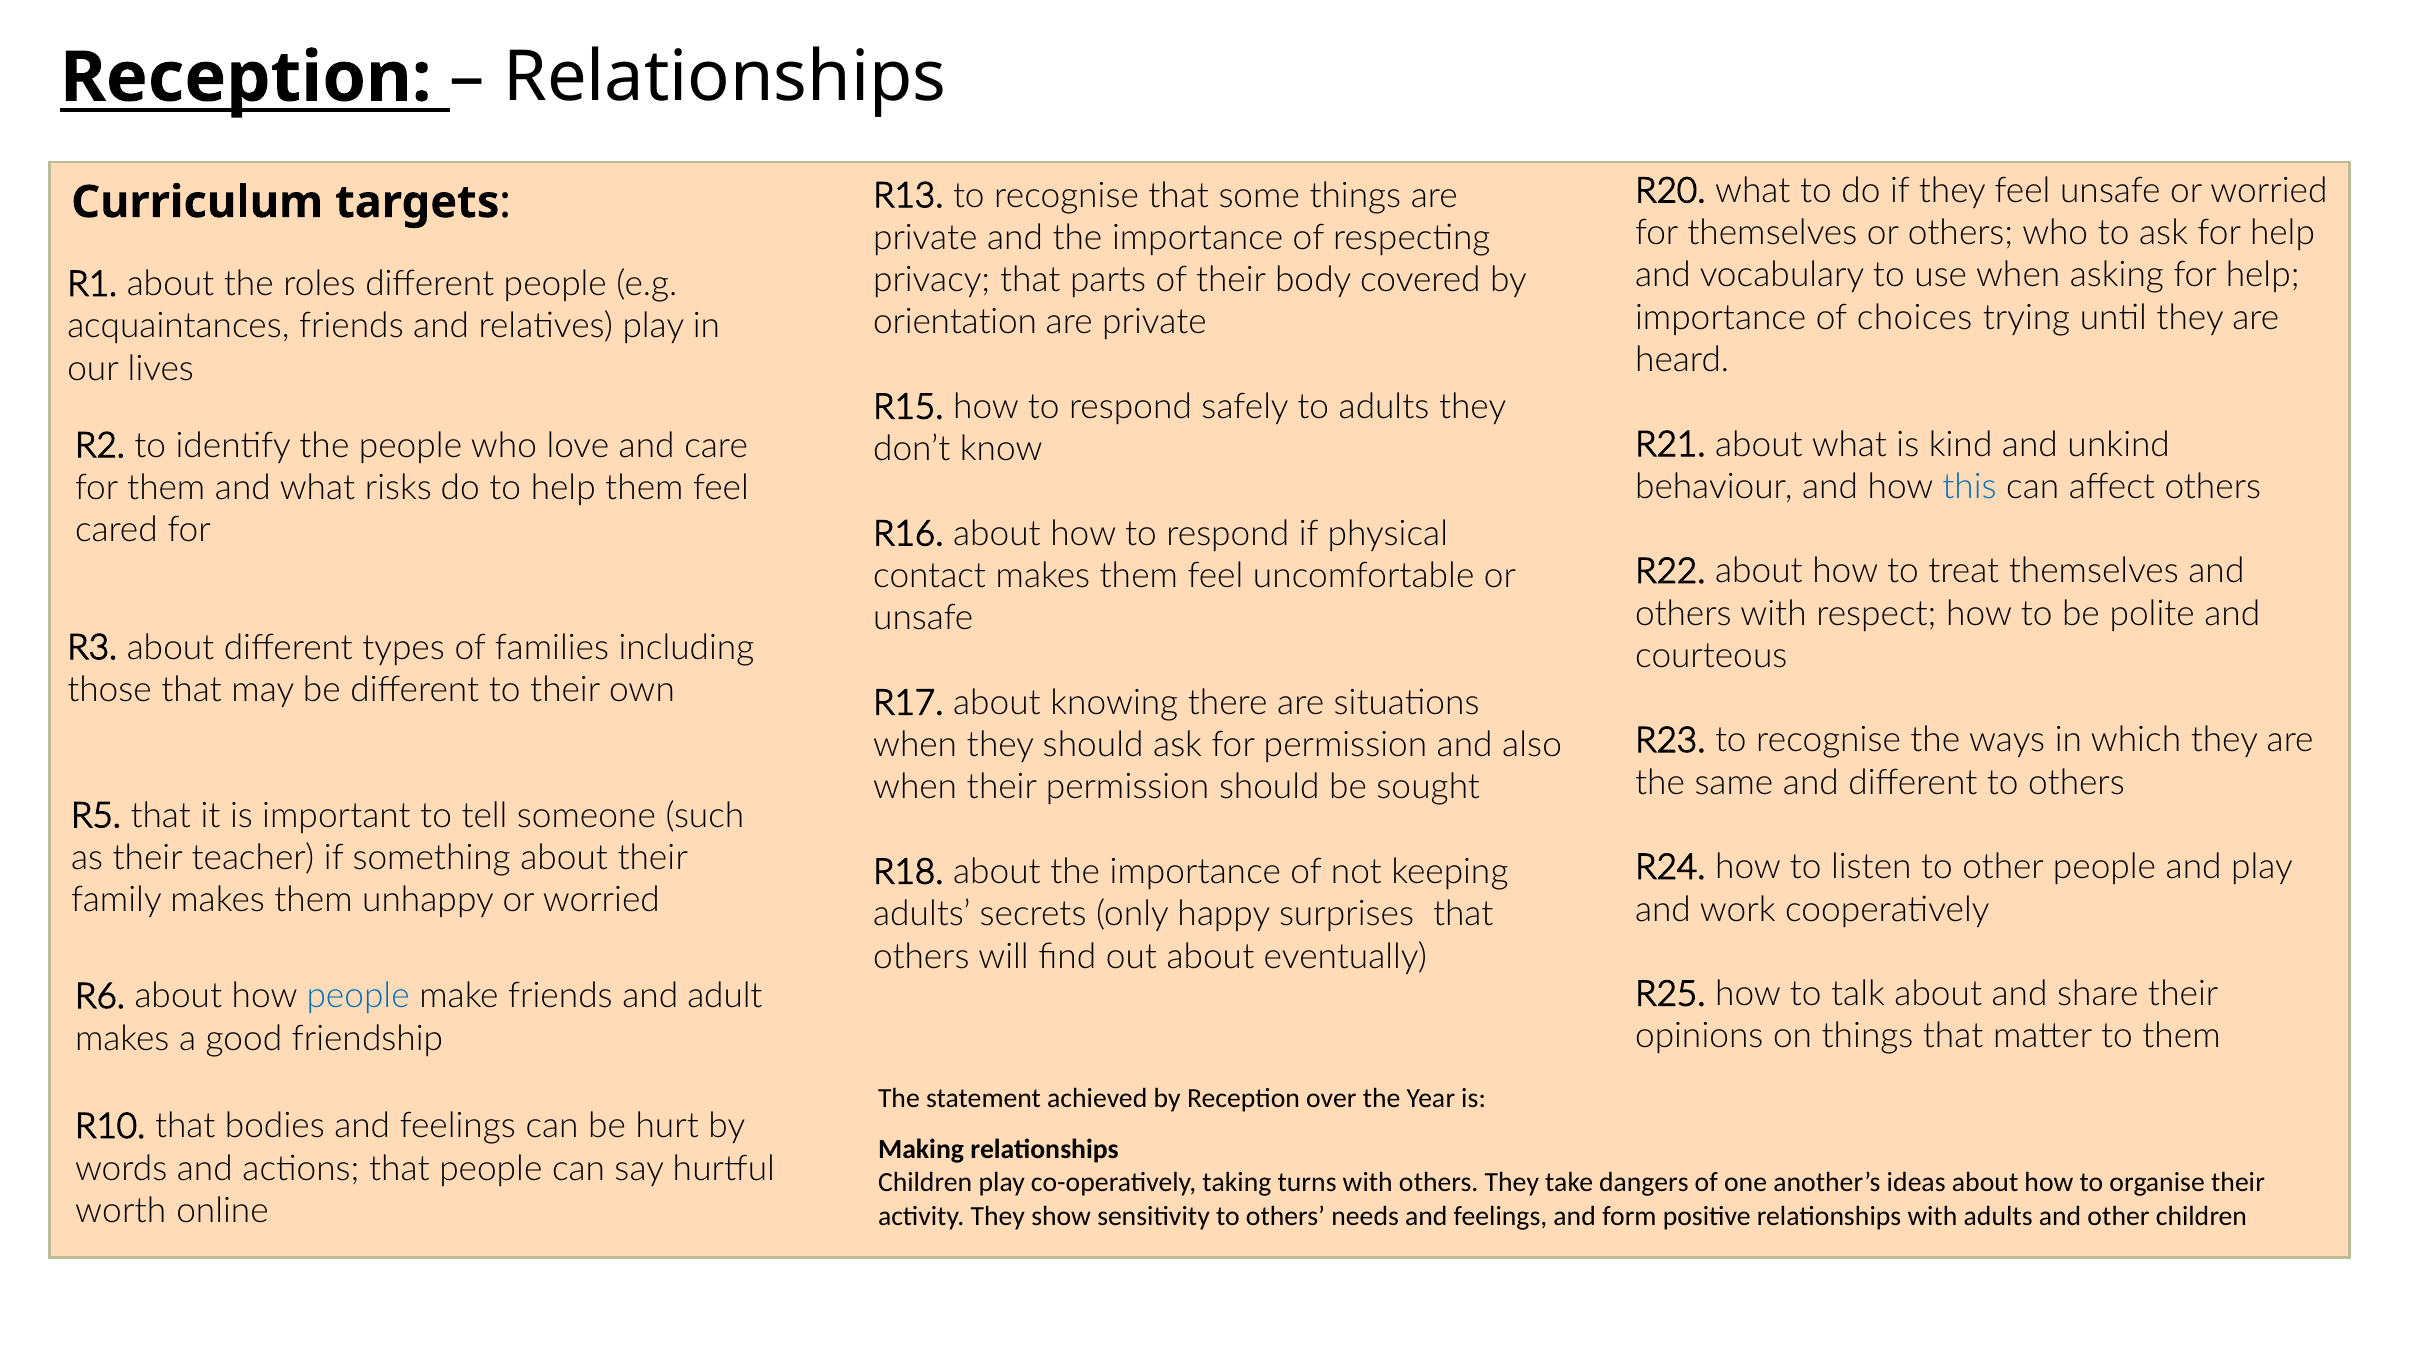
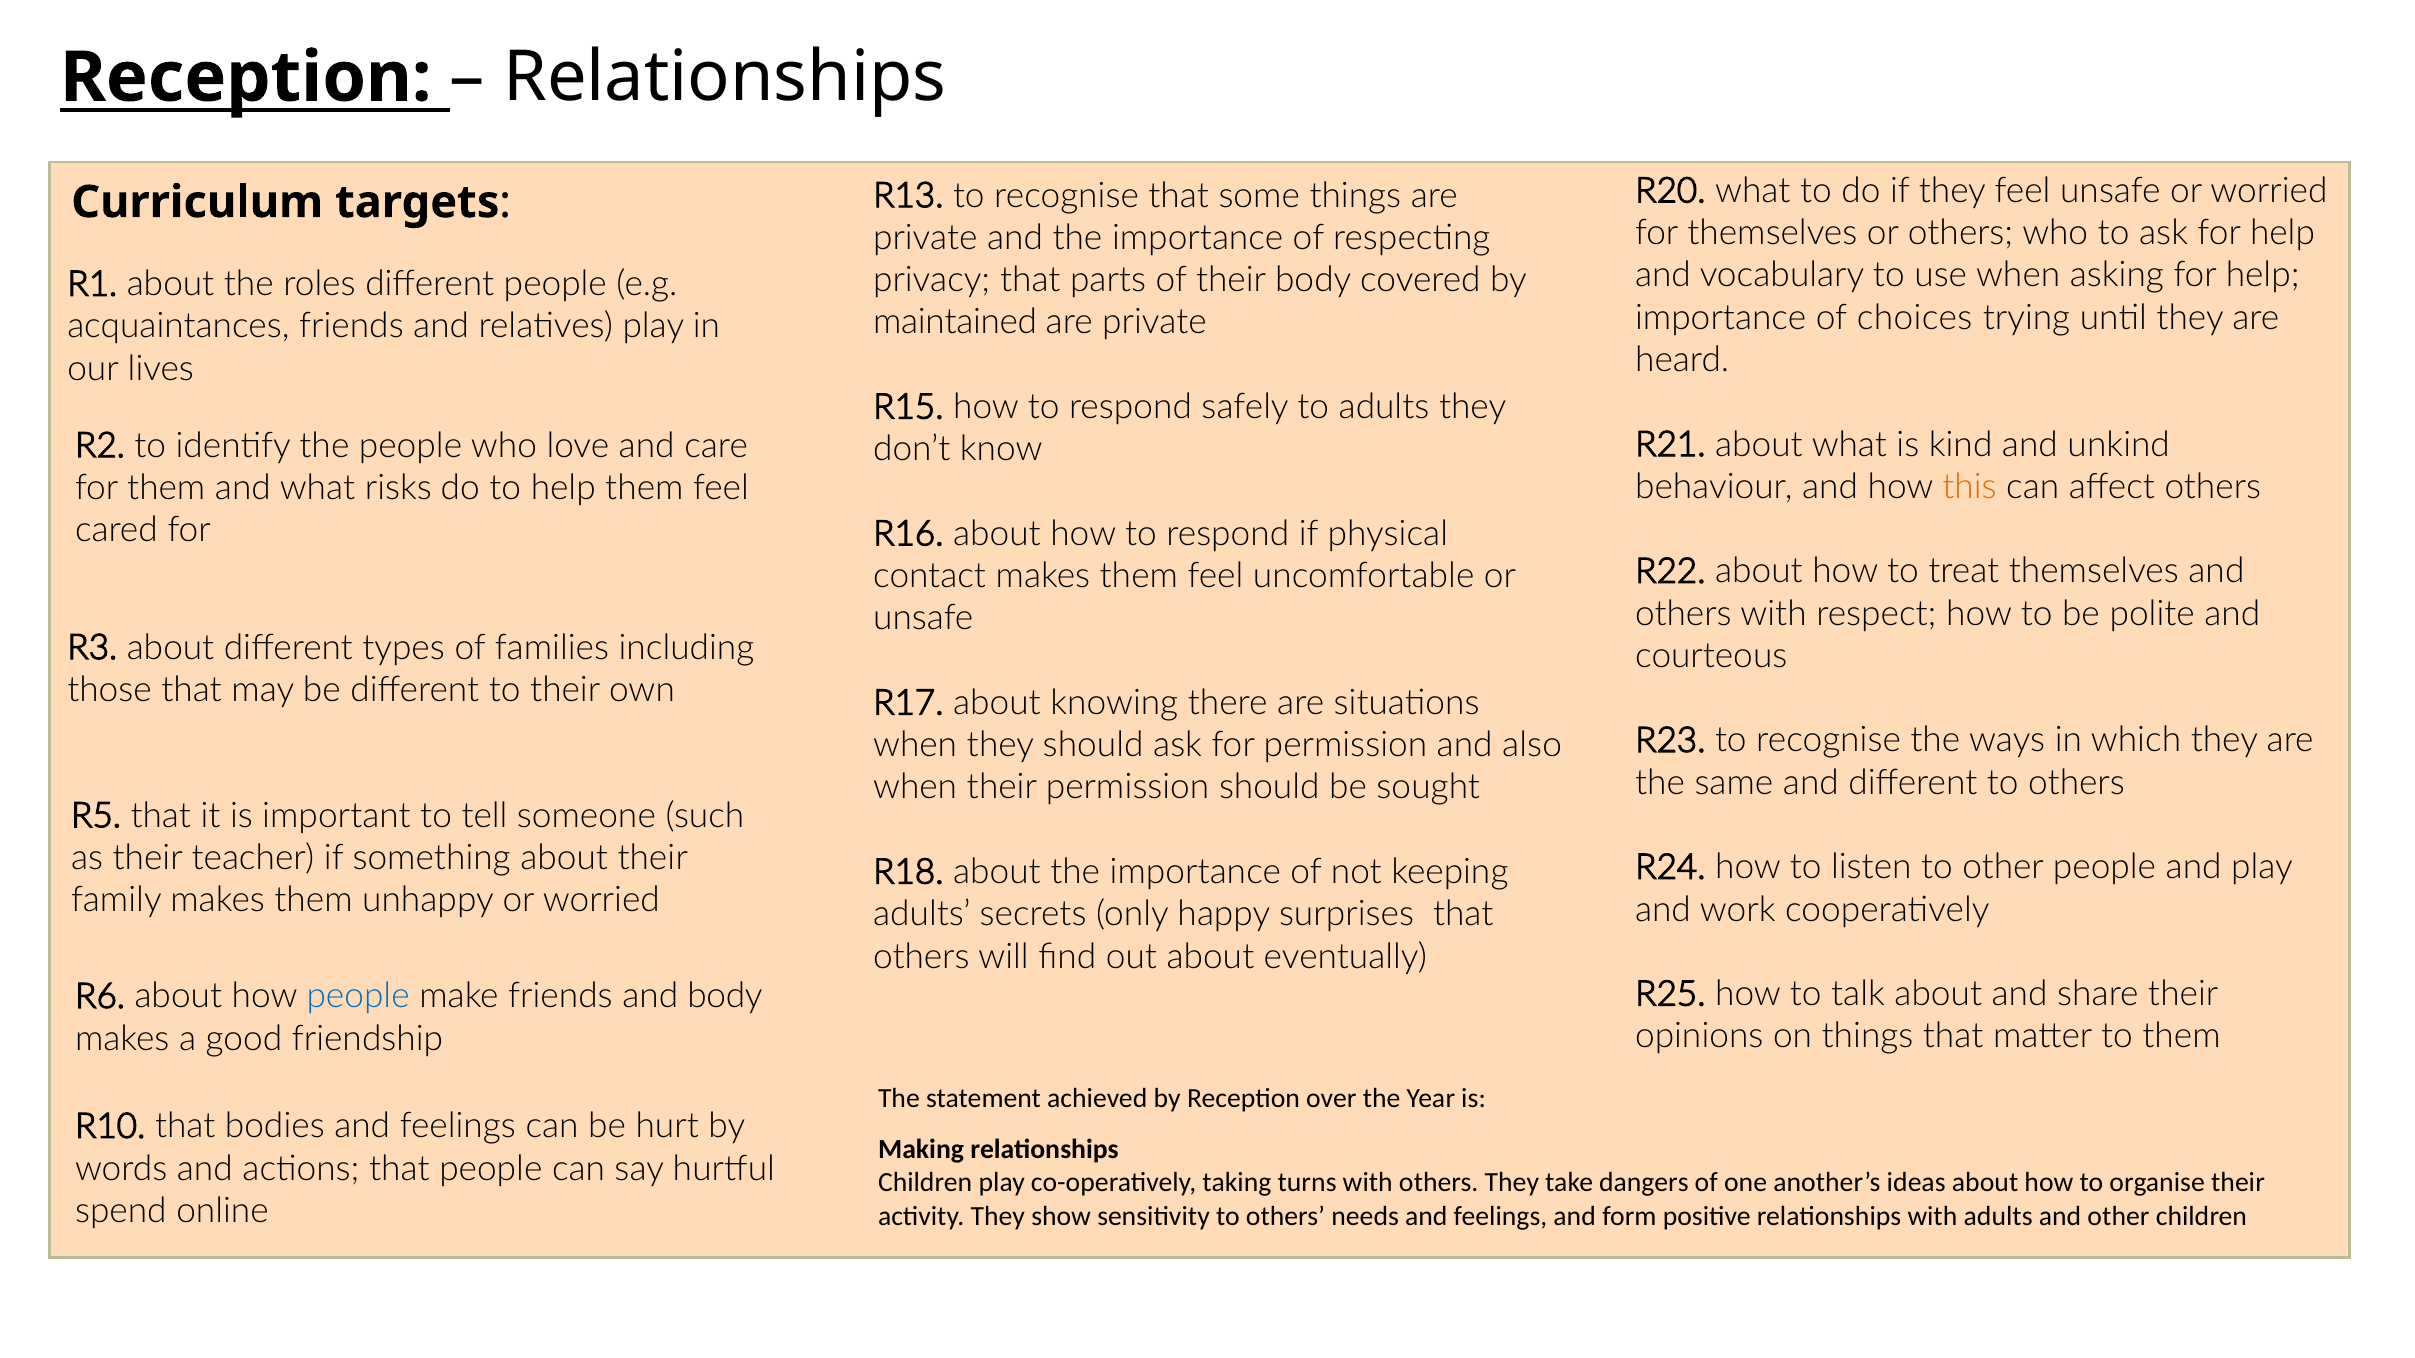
orientation: orientation -> maintained
this colour: blue -> orange
and adult: adult -> body
worth: worth -> spend
